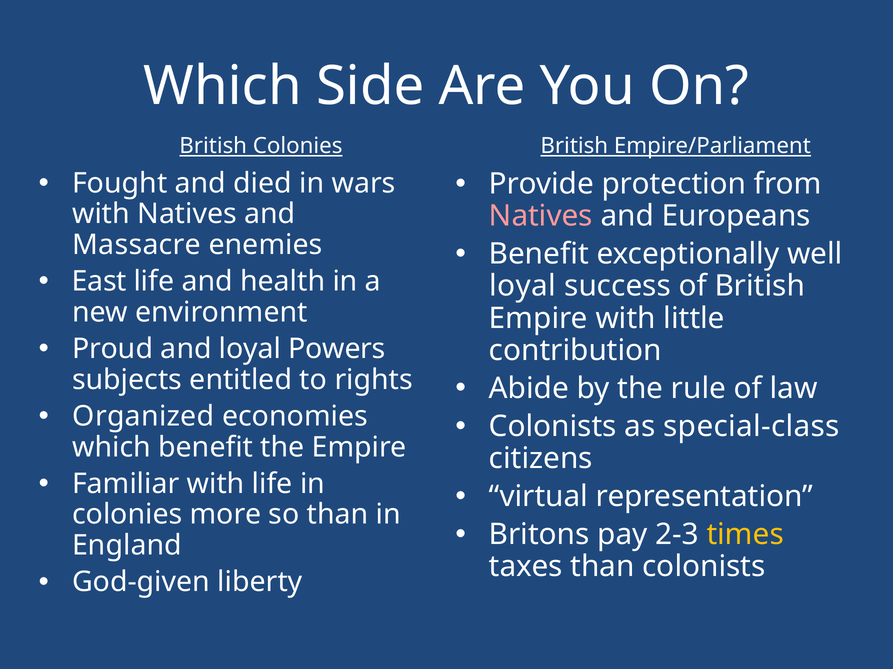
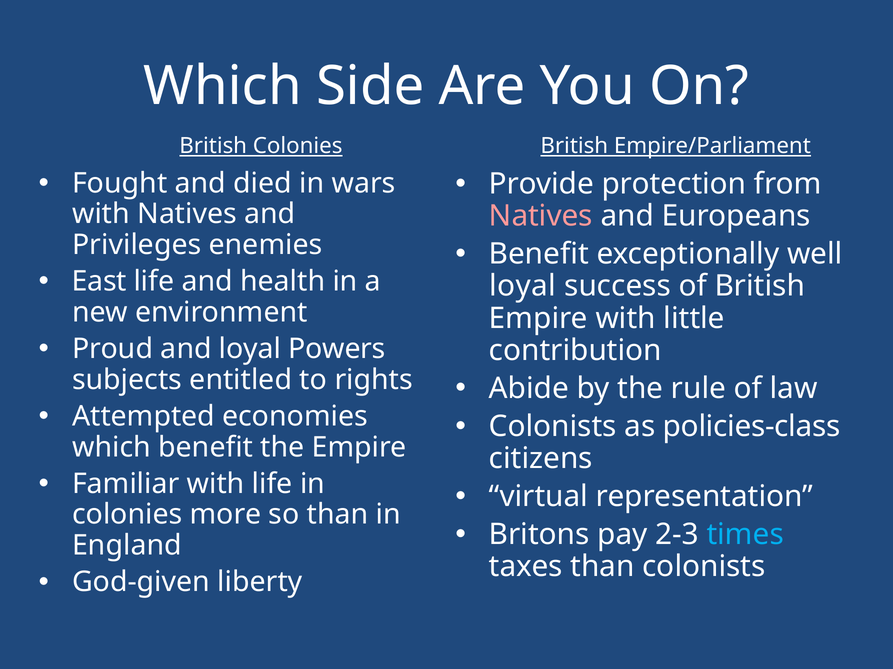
Massacre: Massacre -> Privileges
Organized: Organized -> Attempted
special-class: special-class -> policies-class
times colour: yellow -> light blue
